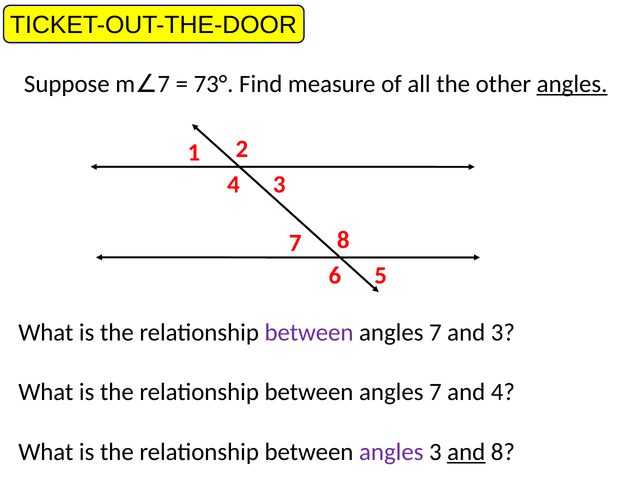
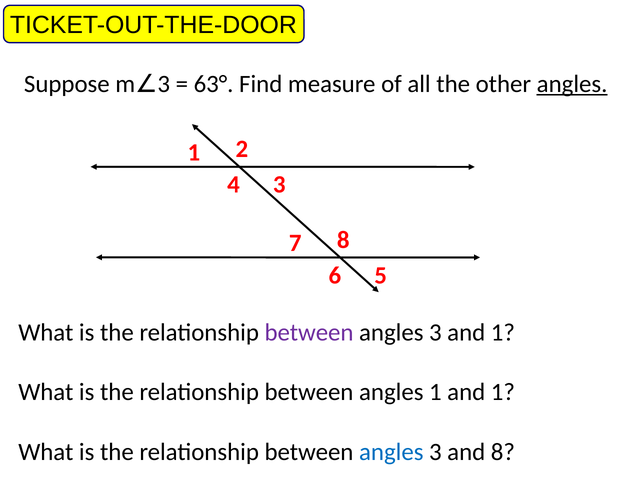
7 at (164, 84): 7 -> 3
73°: 73° -> 63°
7 at (435, 332): 7 -> 3
3 at (503, 332): 3 -> 1
7 at (435, 392): 7 -> 1
4 at (503, 392): 4 -> 1
angles at (391, 452) colour: purple -> blue
and at (466, 452) underline: present -> none
